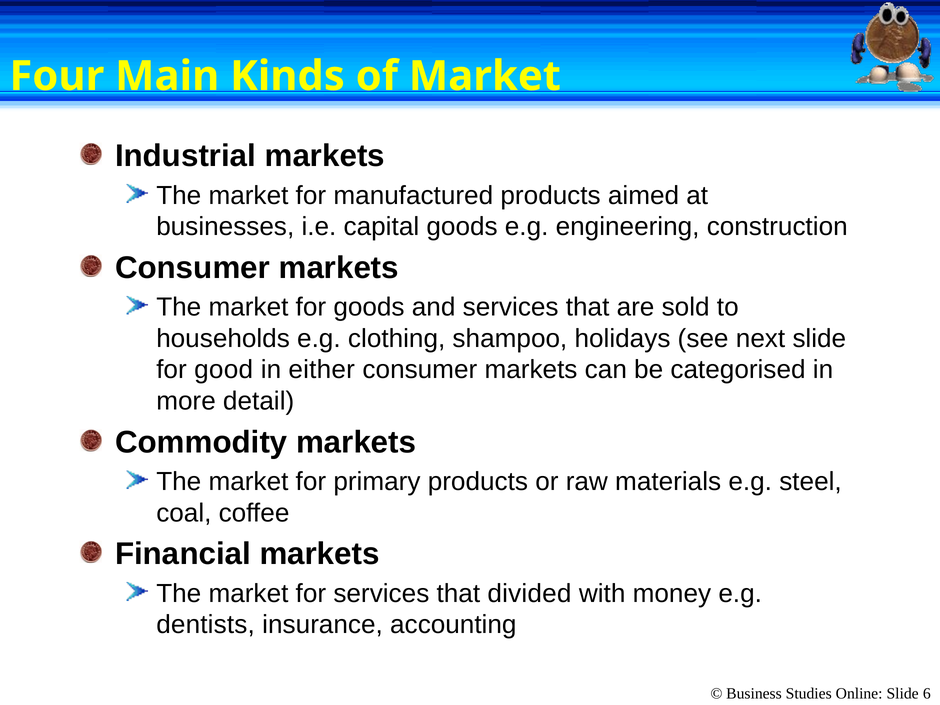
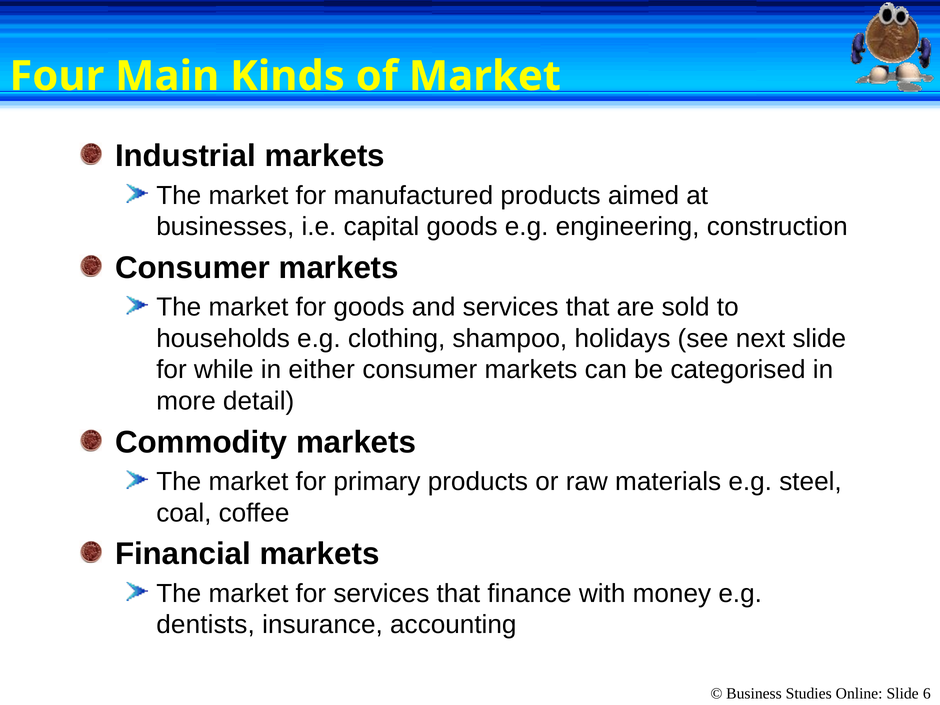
good: good -> while
divided: divided -> finance
